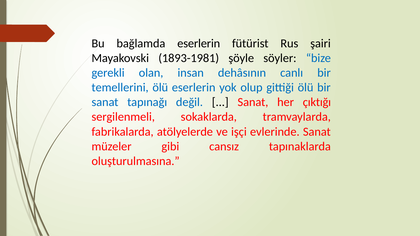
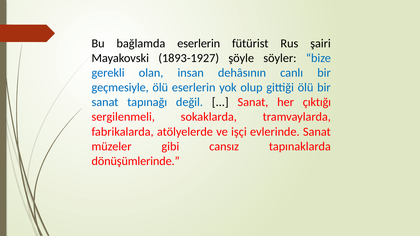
1893-1981: 1893-1981 -> 1893-1927
temellerini: temellerini -> geçmesiyle
oluşturulmasına: oluşturulmasına -> dönüşümlerinde
